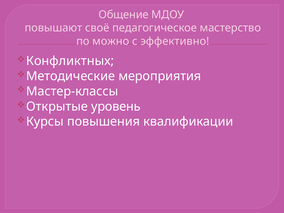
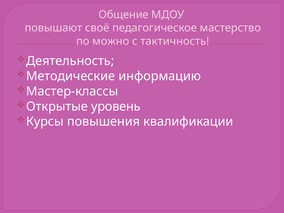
эффективно: эффективно -> тактичность
Конфликтных: Конфликтных -> Деятельность
мероприятия: мероприятия -> информацию
